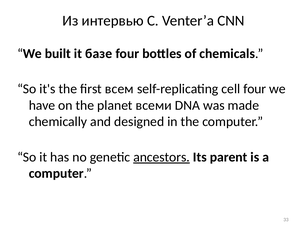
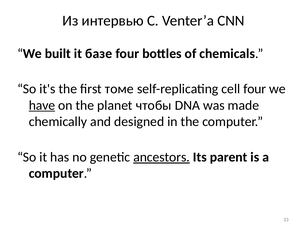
всем: всем -> томе
have underline: none -> present
всеми: всеми -> чтобы
